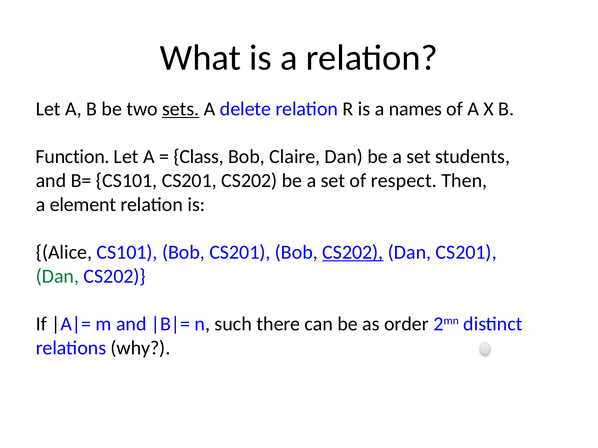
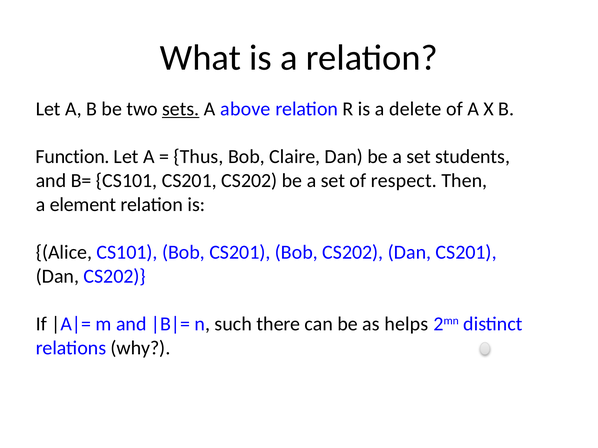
delete: delete -> above
names: names -> delete
Class: Class -> Thus
CS202 at (353, 253) underline: present -> none
Dan at (57, 276) colour: green -> black
order: order -> helps
